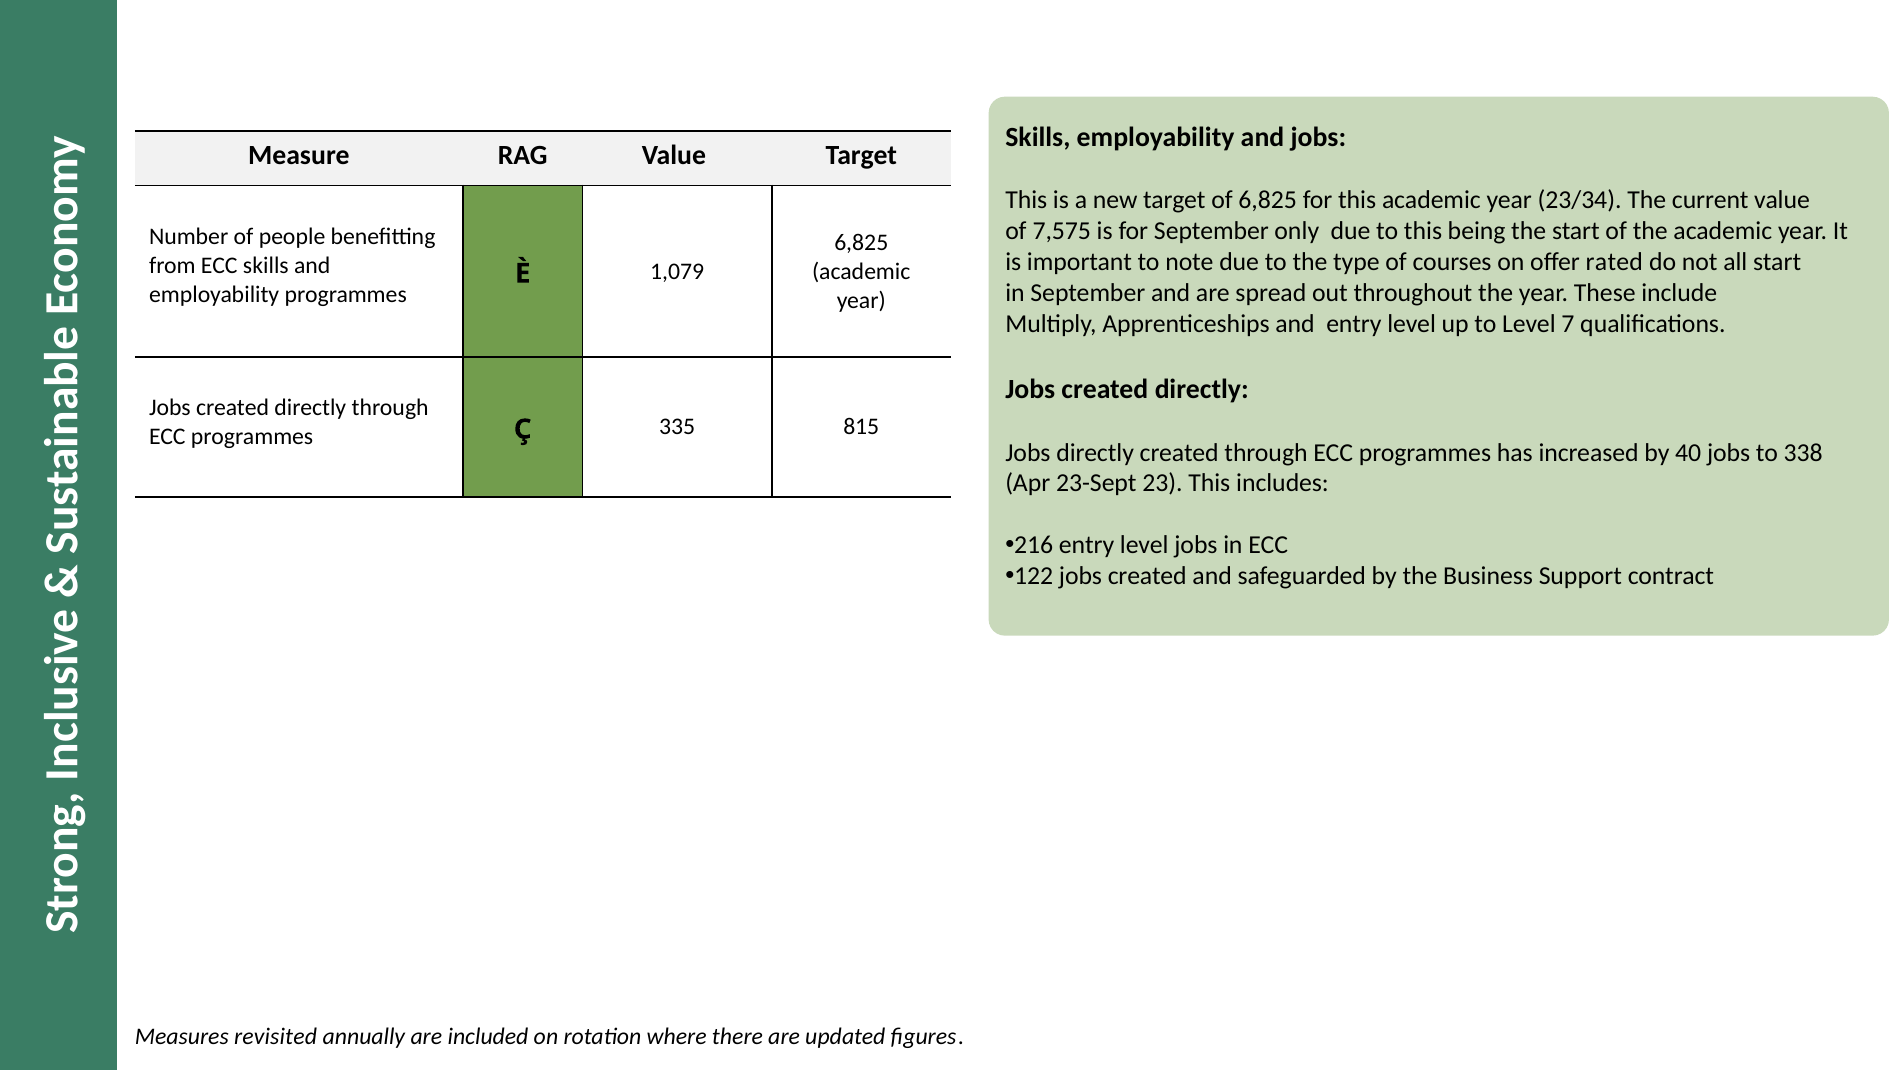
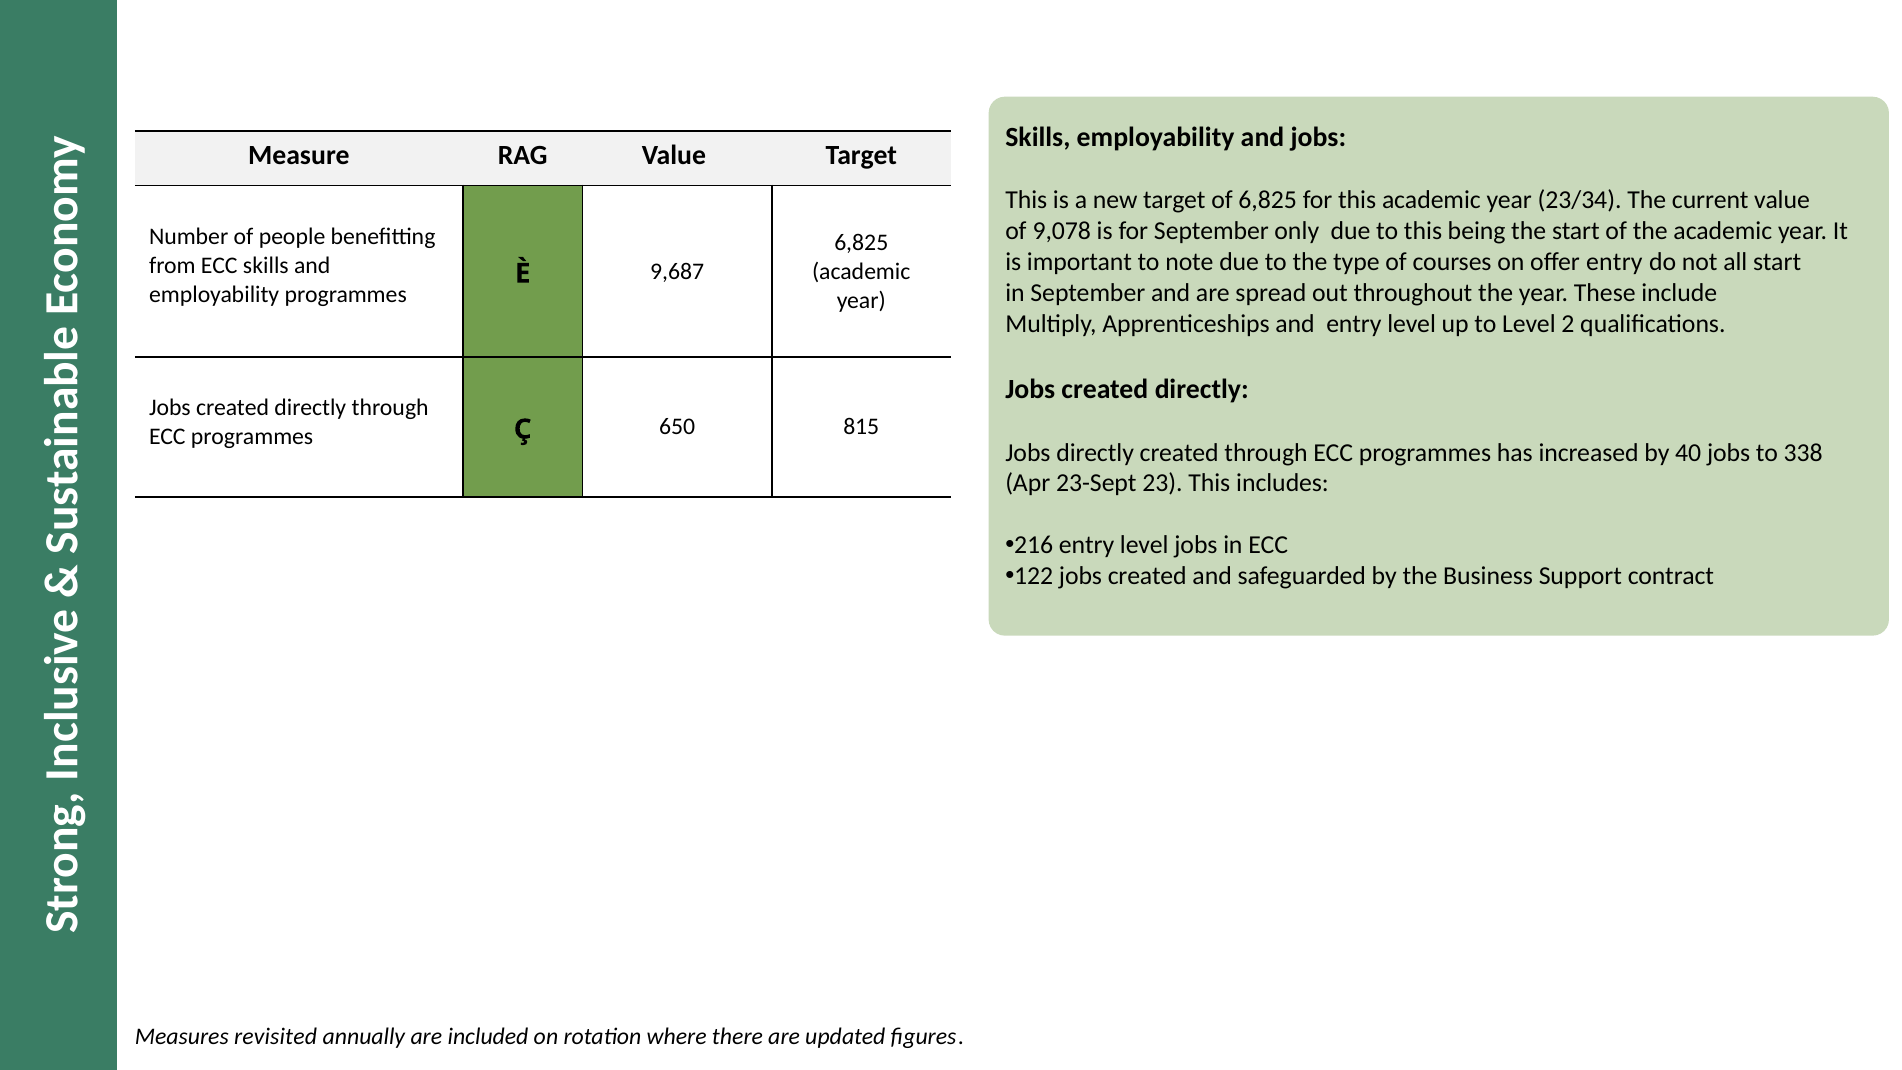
7,575: 7,575 -> 9,078
offer rated: rated -> entry
1,079: 1,079 -> 9,687
7: 7 -> 2
335: 335 -> 650
